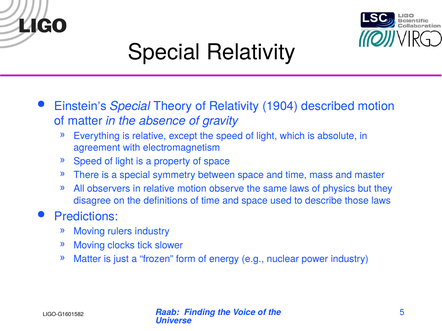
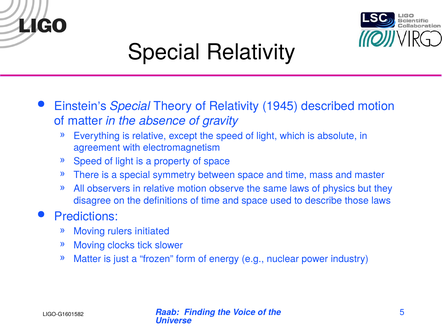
1904: 1904 -> 1945
rulers industry: industry -> initiated
